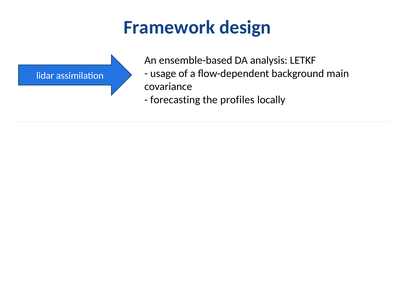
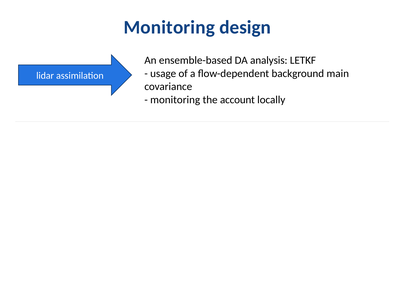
Framework at (169, 27): Framework -> Monitoring
forecasting at (175, 100): forecasting -> monitoring
profiles: profiles -> account
